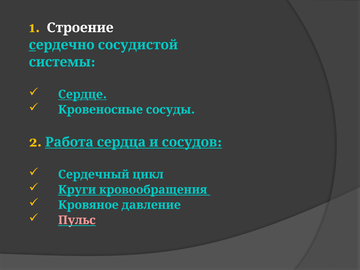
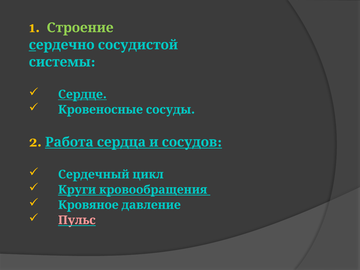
Строение colour: white -> light green
